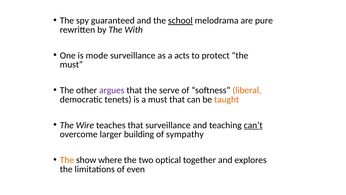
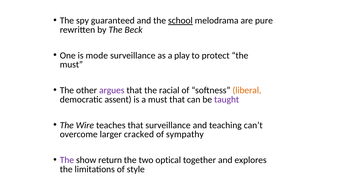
With: With -> Beck
acts: acts -> play
serve: serve -> racial
tenets: tenets -> assent
taught colour: orange -> purple
can’t underline: present -> none
building: building -> cracked
The at (67, 160) colour: orange -> purple
where: where -> return
even: even -> style
